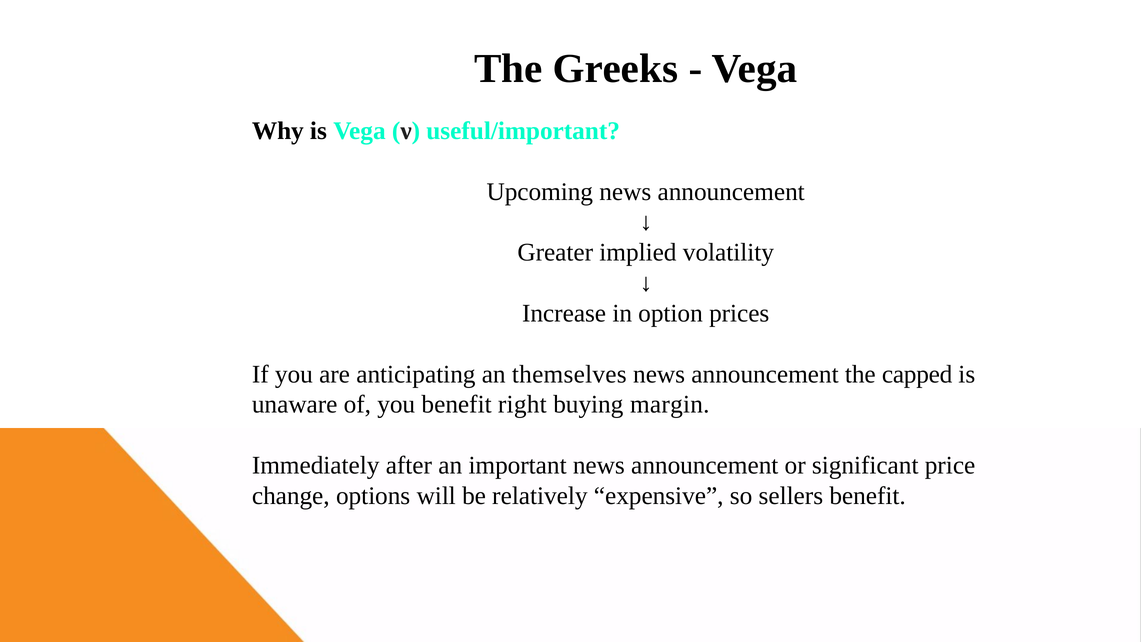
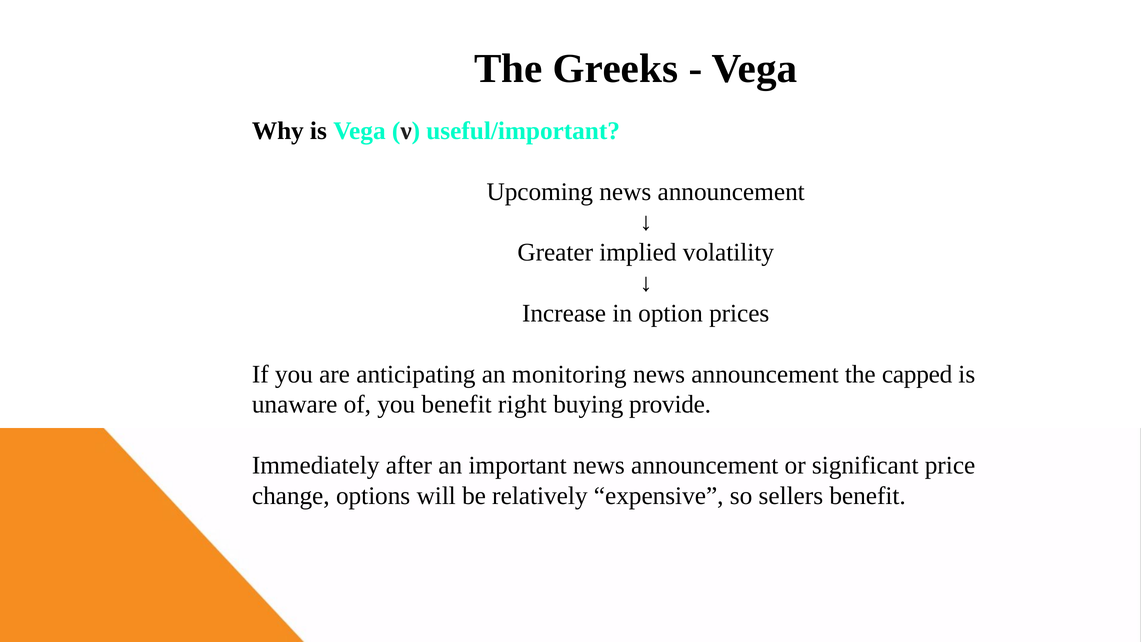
themselves: themselves -> monitoring
margin: margin -> provide
